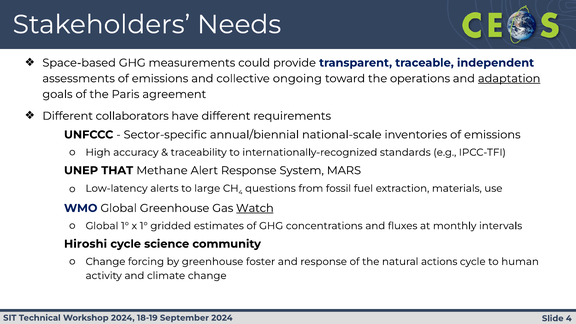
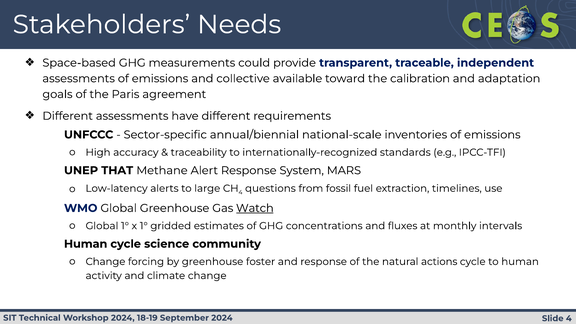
ongoing: ongoing -> available
operations: operations -> calibration
adaptation underline: present -> none
Different collaborators: collaborators -> assessments
materials: materials -> timelines
Hiroshi at (86, 244): Hiroshi -> Human
